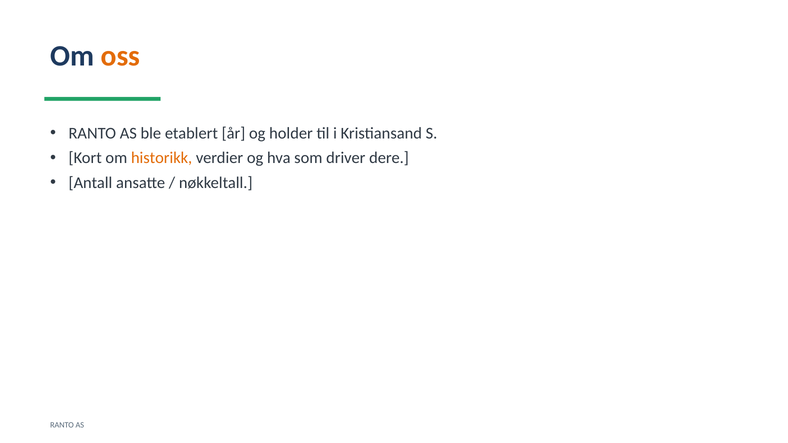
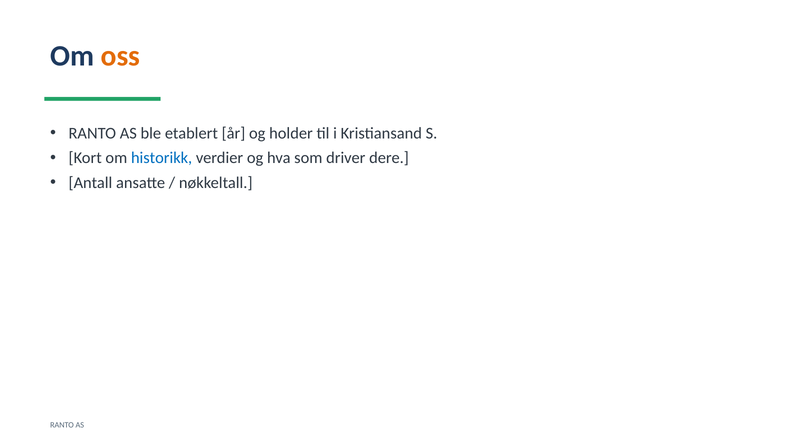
historikk colour: orange -> blue
